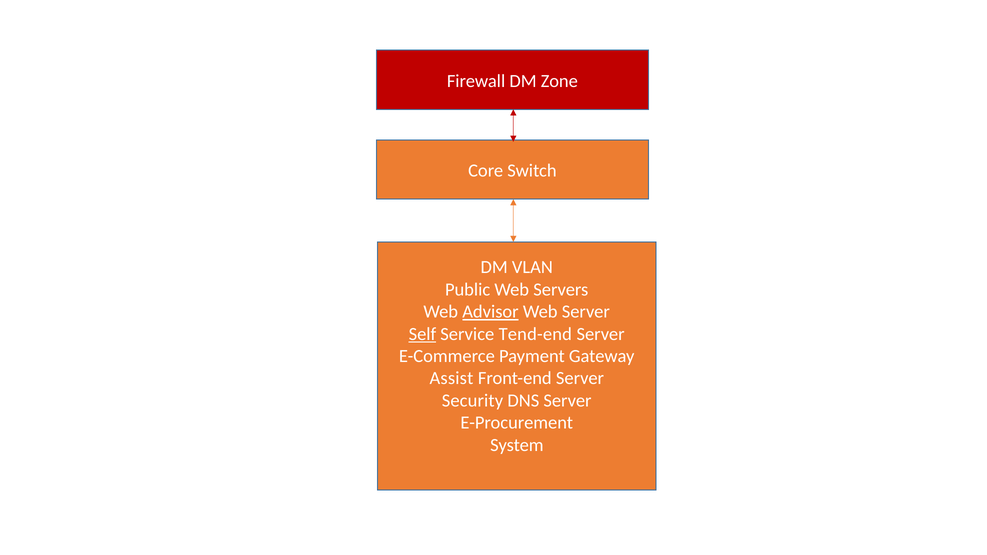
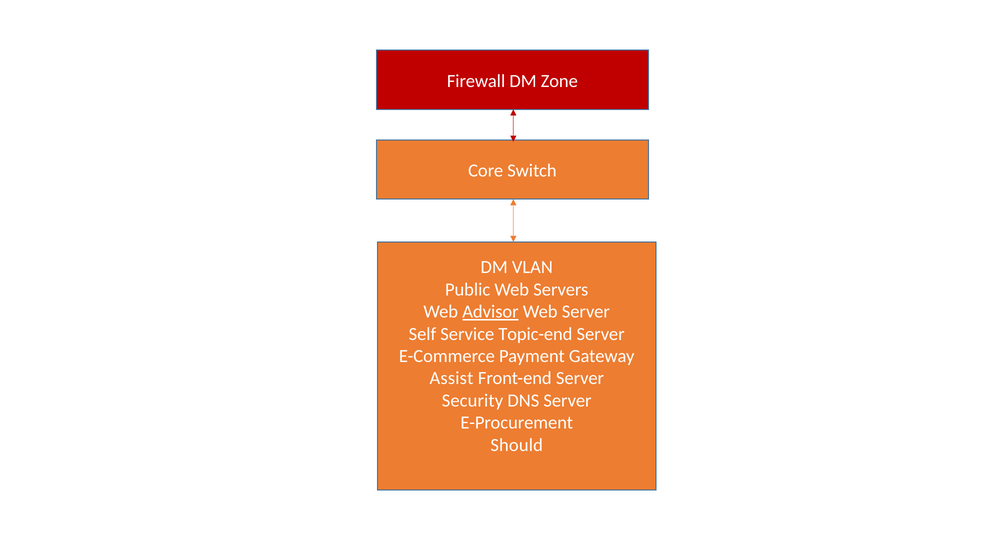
Self underline: present -> none
Tend-end: Tend-end -> Topic-end
System: System -> Should
